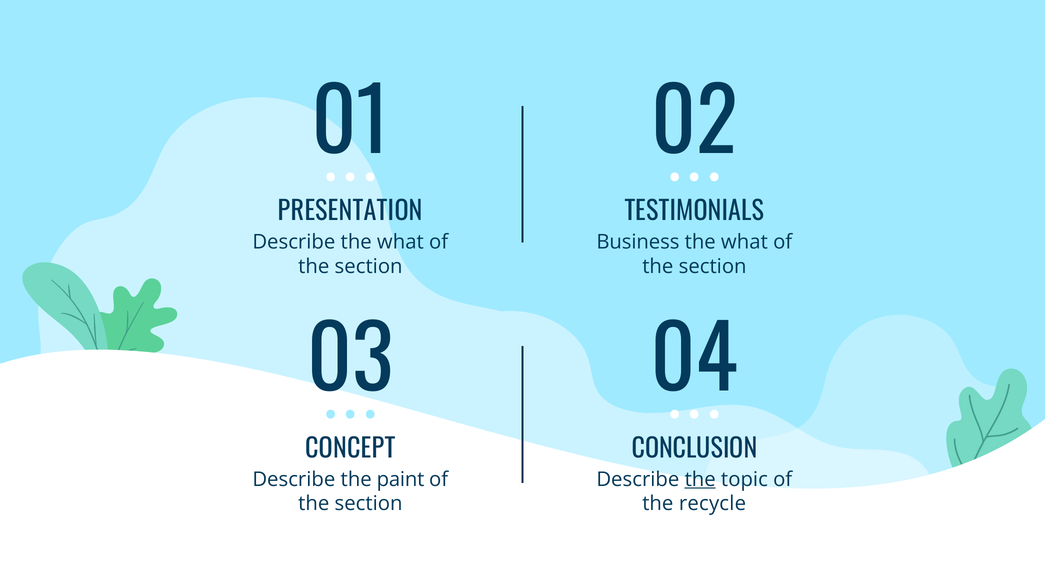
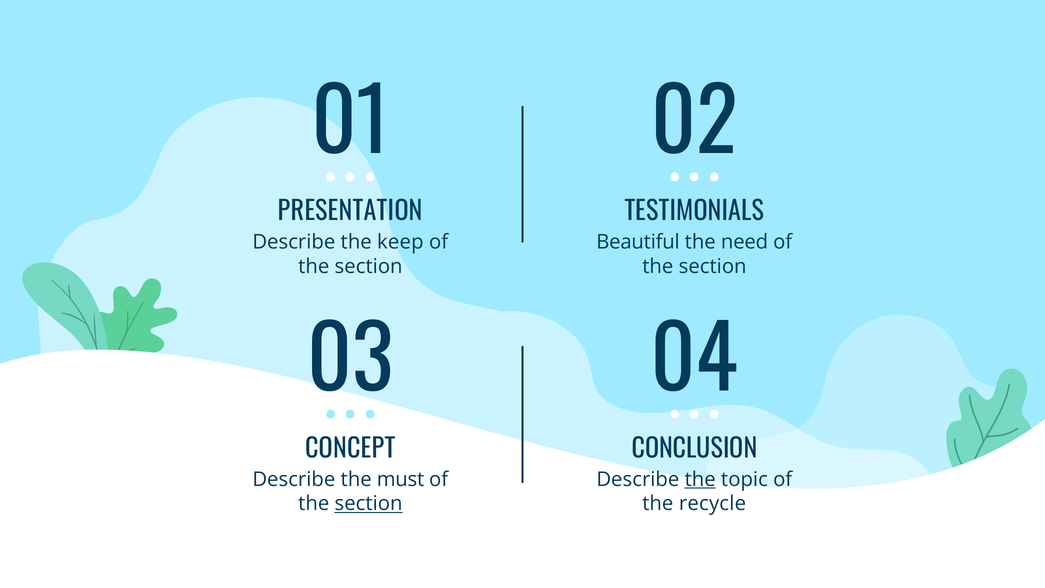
Describe the what: what -> keep
Business: Business -> Beautiful
what at (744, 242): what -> need
paint: paint -> must
section at (369, 504) underline: none -> present
